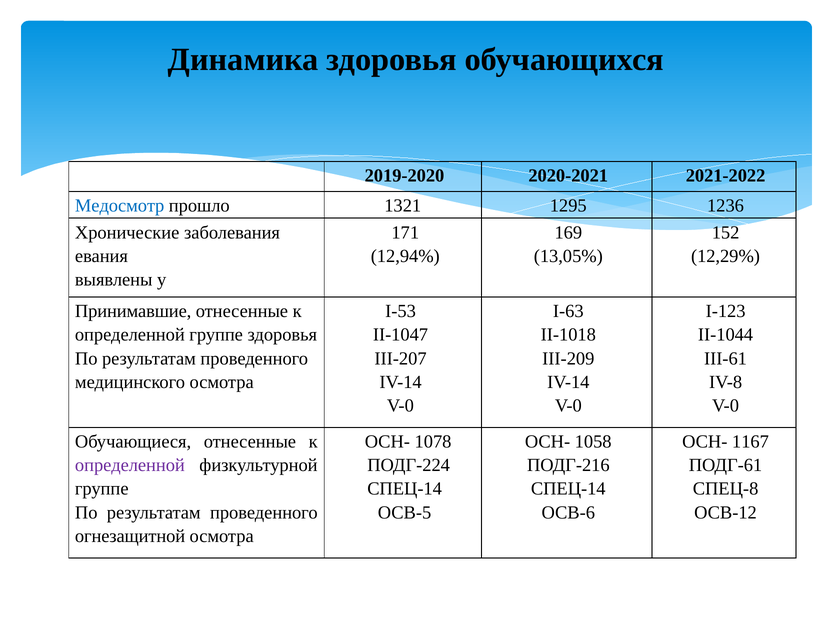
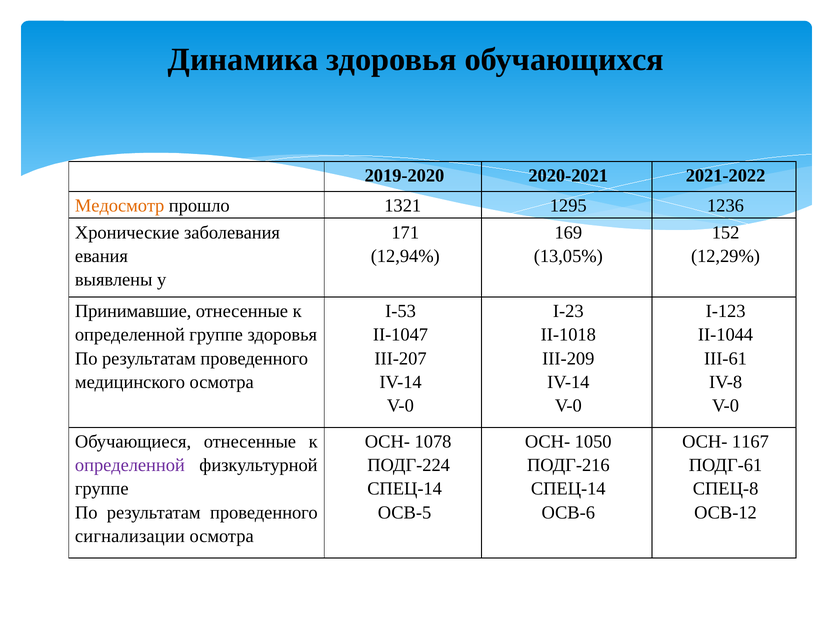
Медосмотр colour: blue -> orange
I-63: I-63 -> I-23
1058: 1058 -> 1050
огнезащитной: огнезащитной -> сигнализации
